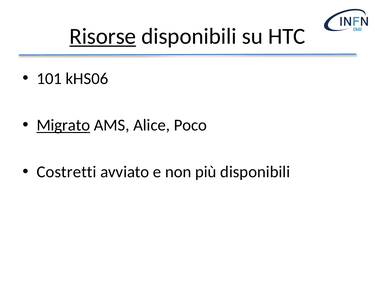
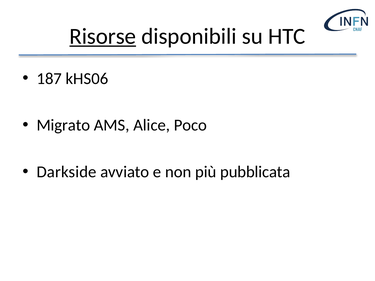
101: 101 -> 187
Migrato underline: present -> none
Costretti: Costretti -> Darkside
più disponibili: disponibili -> pubblicata
